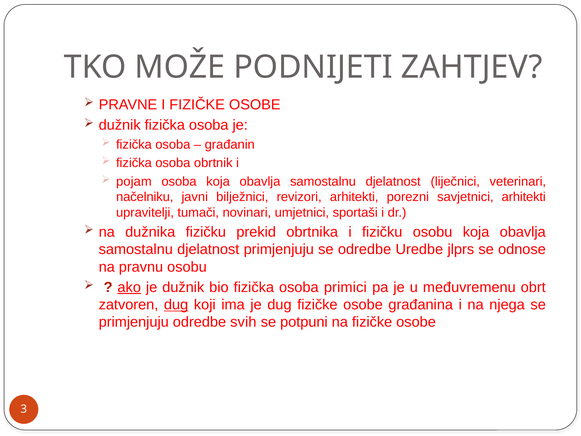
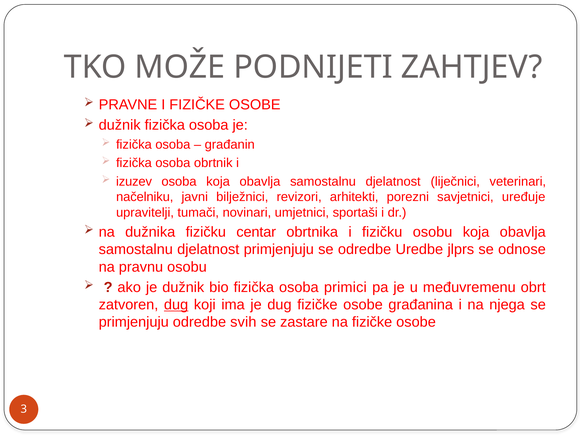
pojam: pojam -> izuzev
savjetnici arhitekti: arhitekti -> uređuje
prekid: prekid -> centar
ako underline: present -> none
potpuni: potpuni -> zastare
